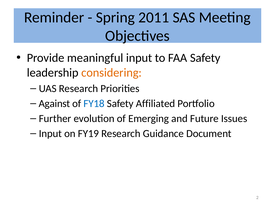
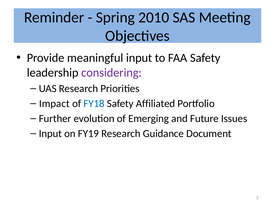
2011: 2011 -> 2010
considering colour: orange -> purple
Against: Against -> Impact
